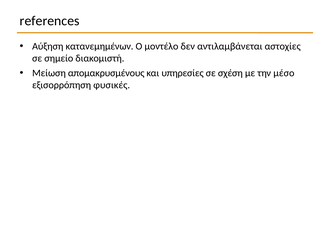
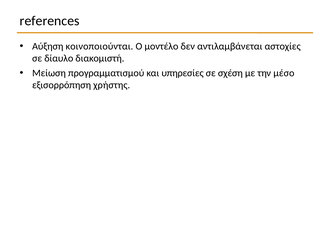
κατανεμημένων: κατανεμημένων -> κοινοποιούνται
σημείο: σημείο -> δίαυλο
απομακρυσμένους: απομακρυσμένους -> προγραμματισμού
φυσικές: φυσικές -> χρήστης
